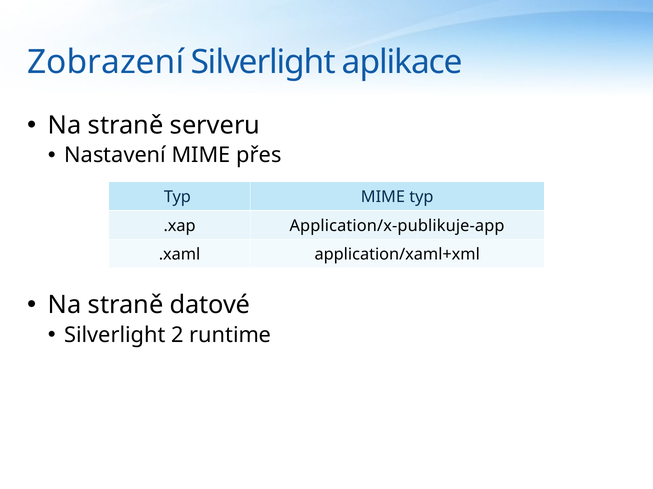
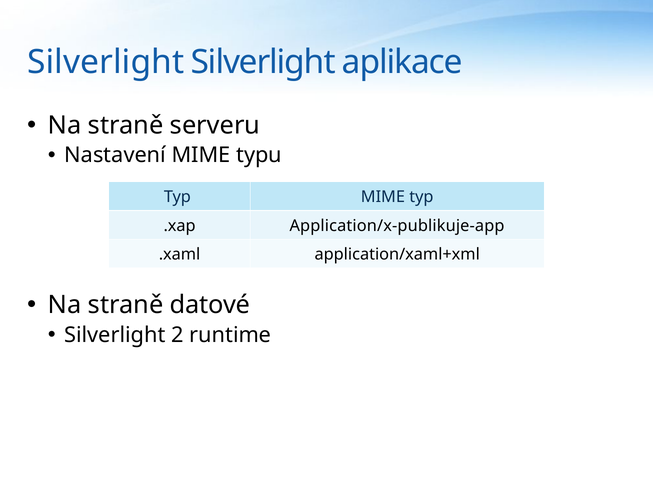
Zobrazení at (106, 63): Zobrazení -> Silverlight
přes: přes -> typu
